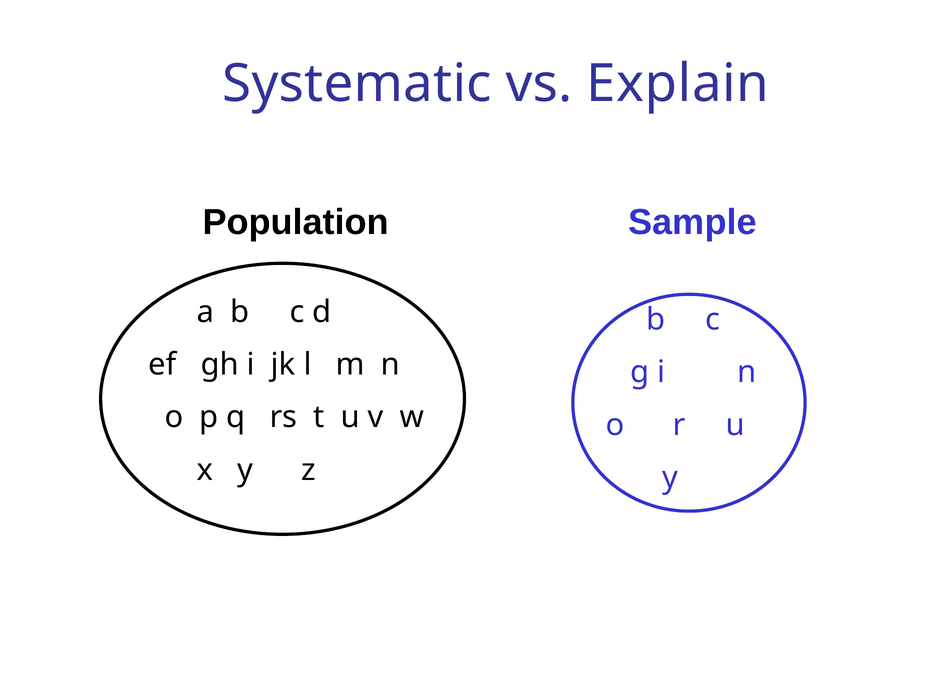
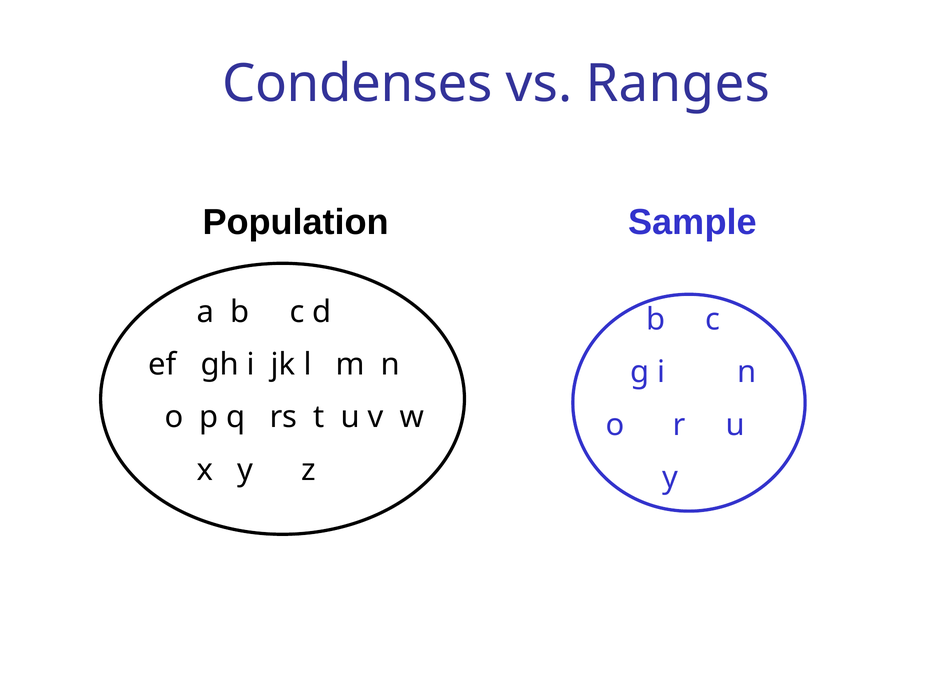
Systematic: Systematic -> Condenses
Explain: Explain -> Ranges
